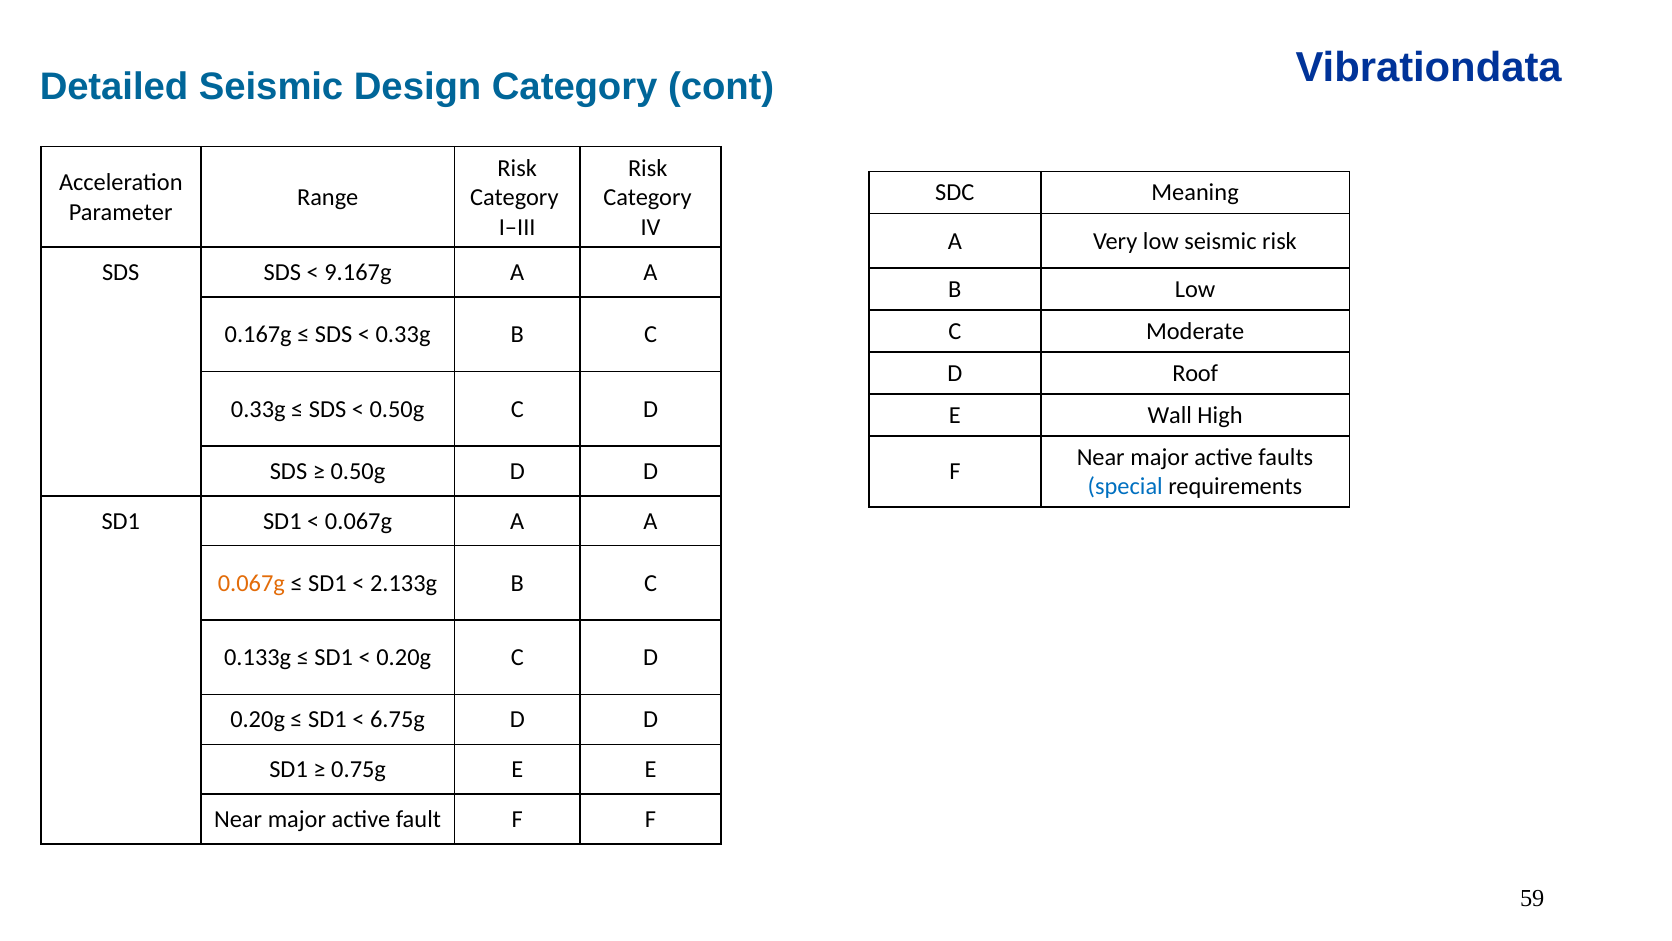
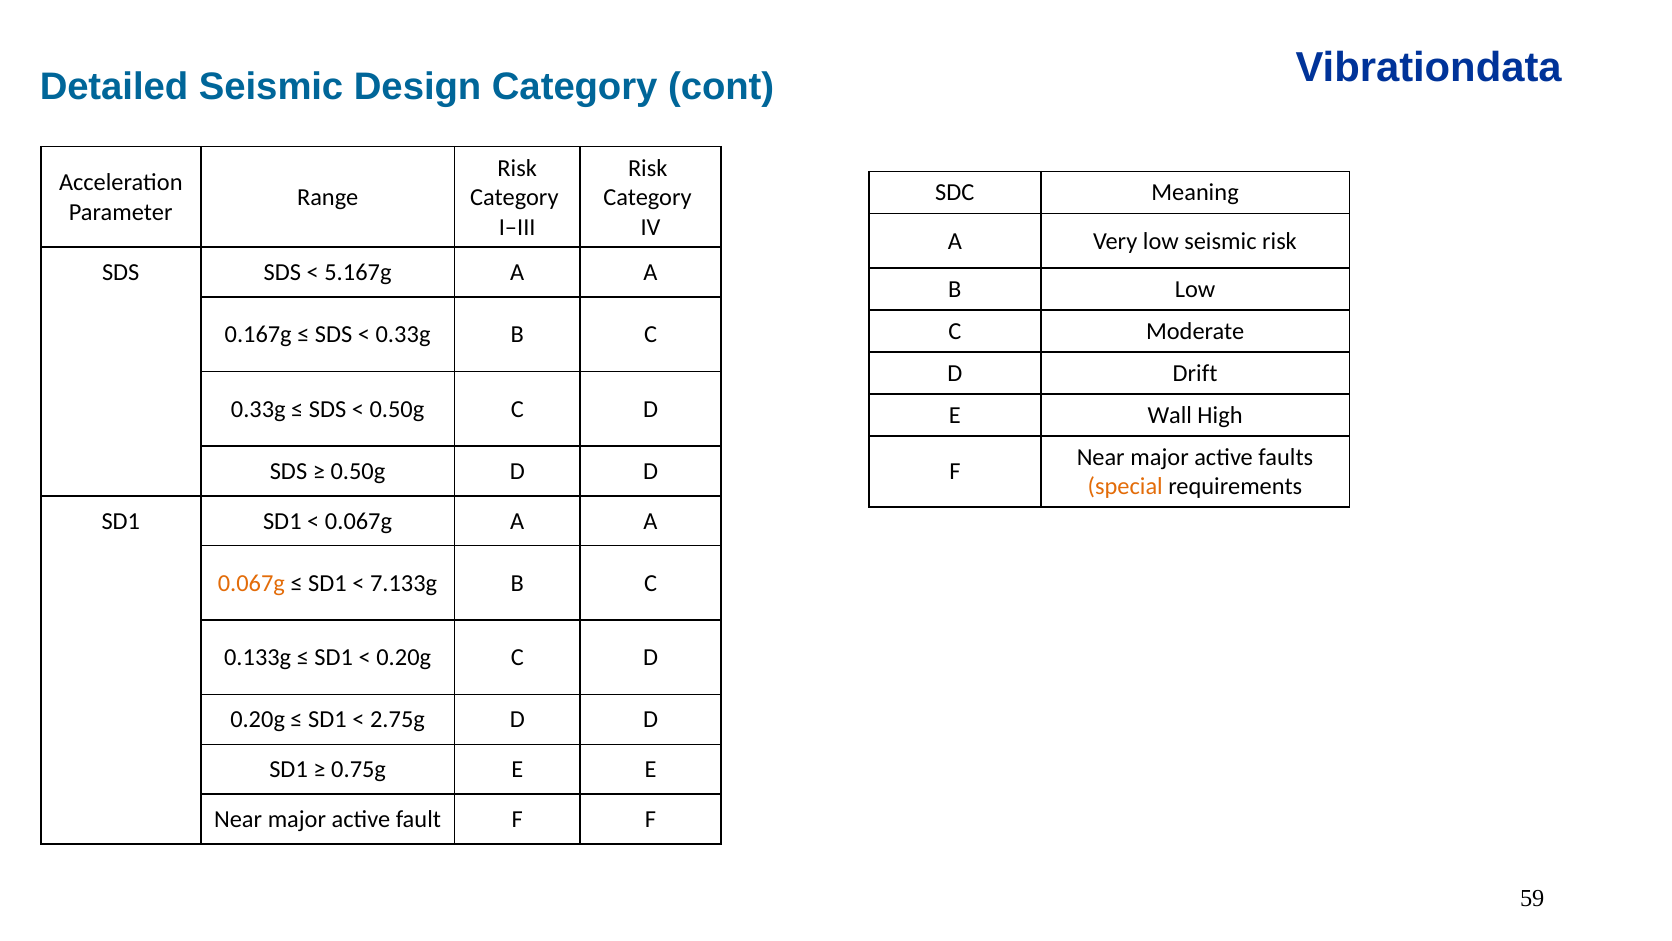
9.167g: 9.167g -> 5.167g
Roof: Roof -> Drift
special colour: blue -> orange
2.133g: 2.133g -> 7.133g
6.75g: 6.75g -> 2.75g
